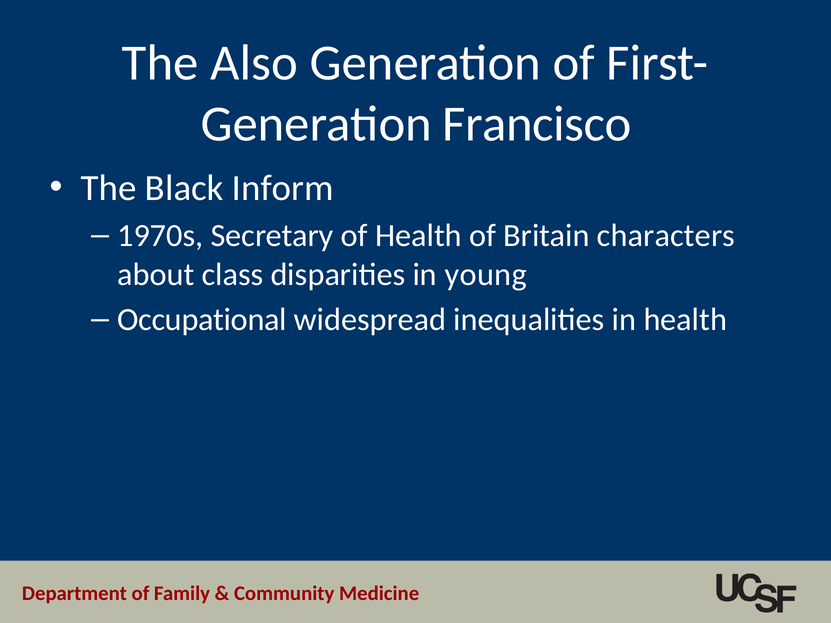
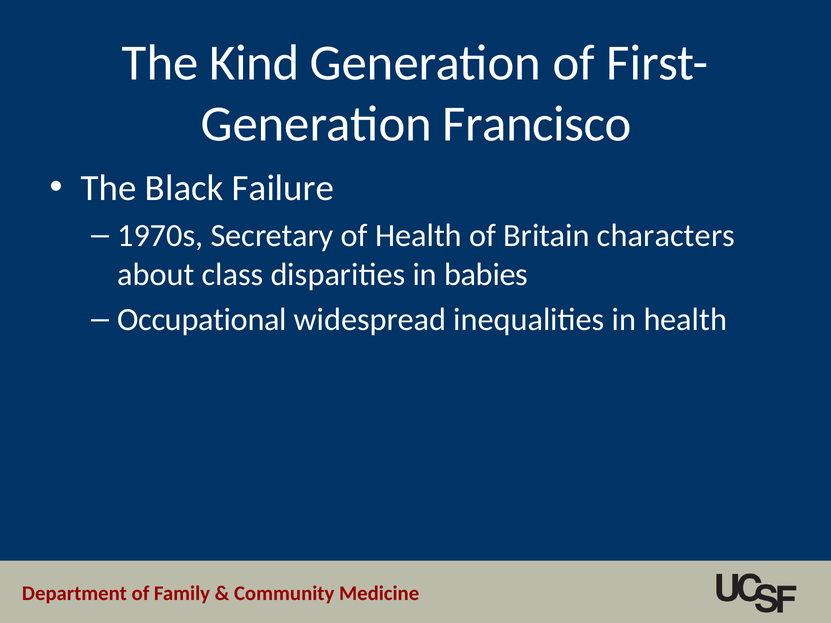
Also: Also -> Kind
Inform: Inform -> Failure
young: young -> babies
